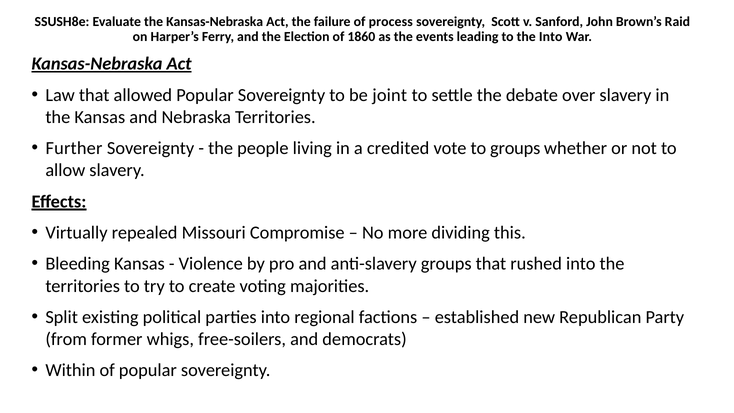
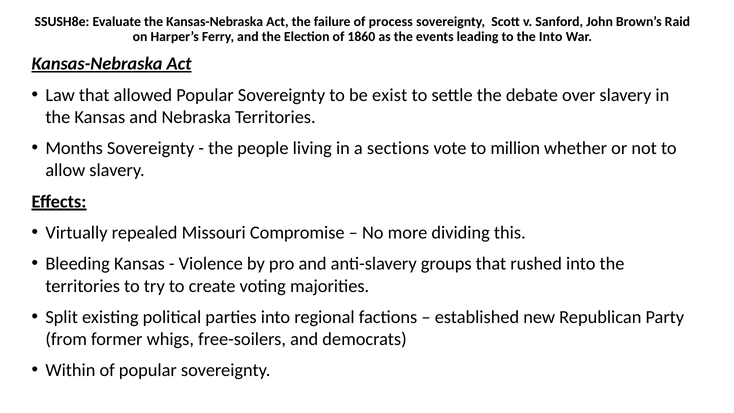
joint: joint -> exist
Further: Further -> Months
credited: credited -> sections
to groups: groups -> million
